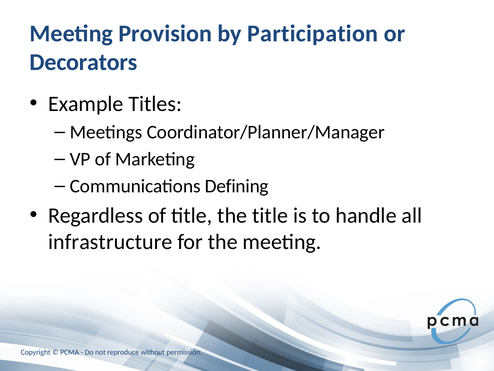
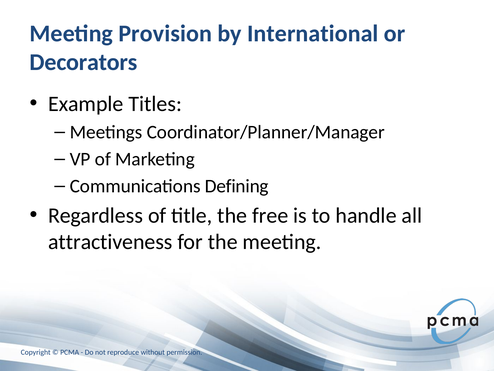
Participation: Participation -> International
the title: title -> free
infrastructure: infrastructure -> attractiveness
